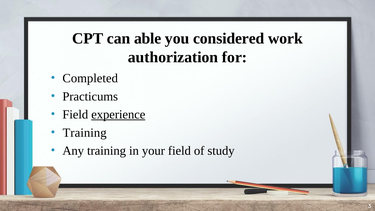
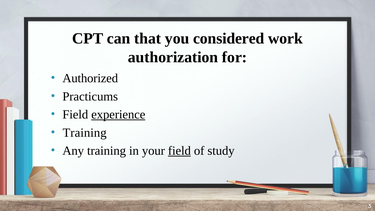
able: able -> that
Completed: Completed -> Authorized
field at (179, 151) underline: none -> present
